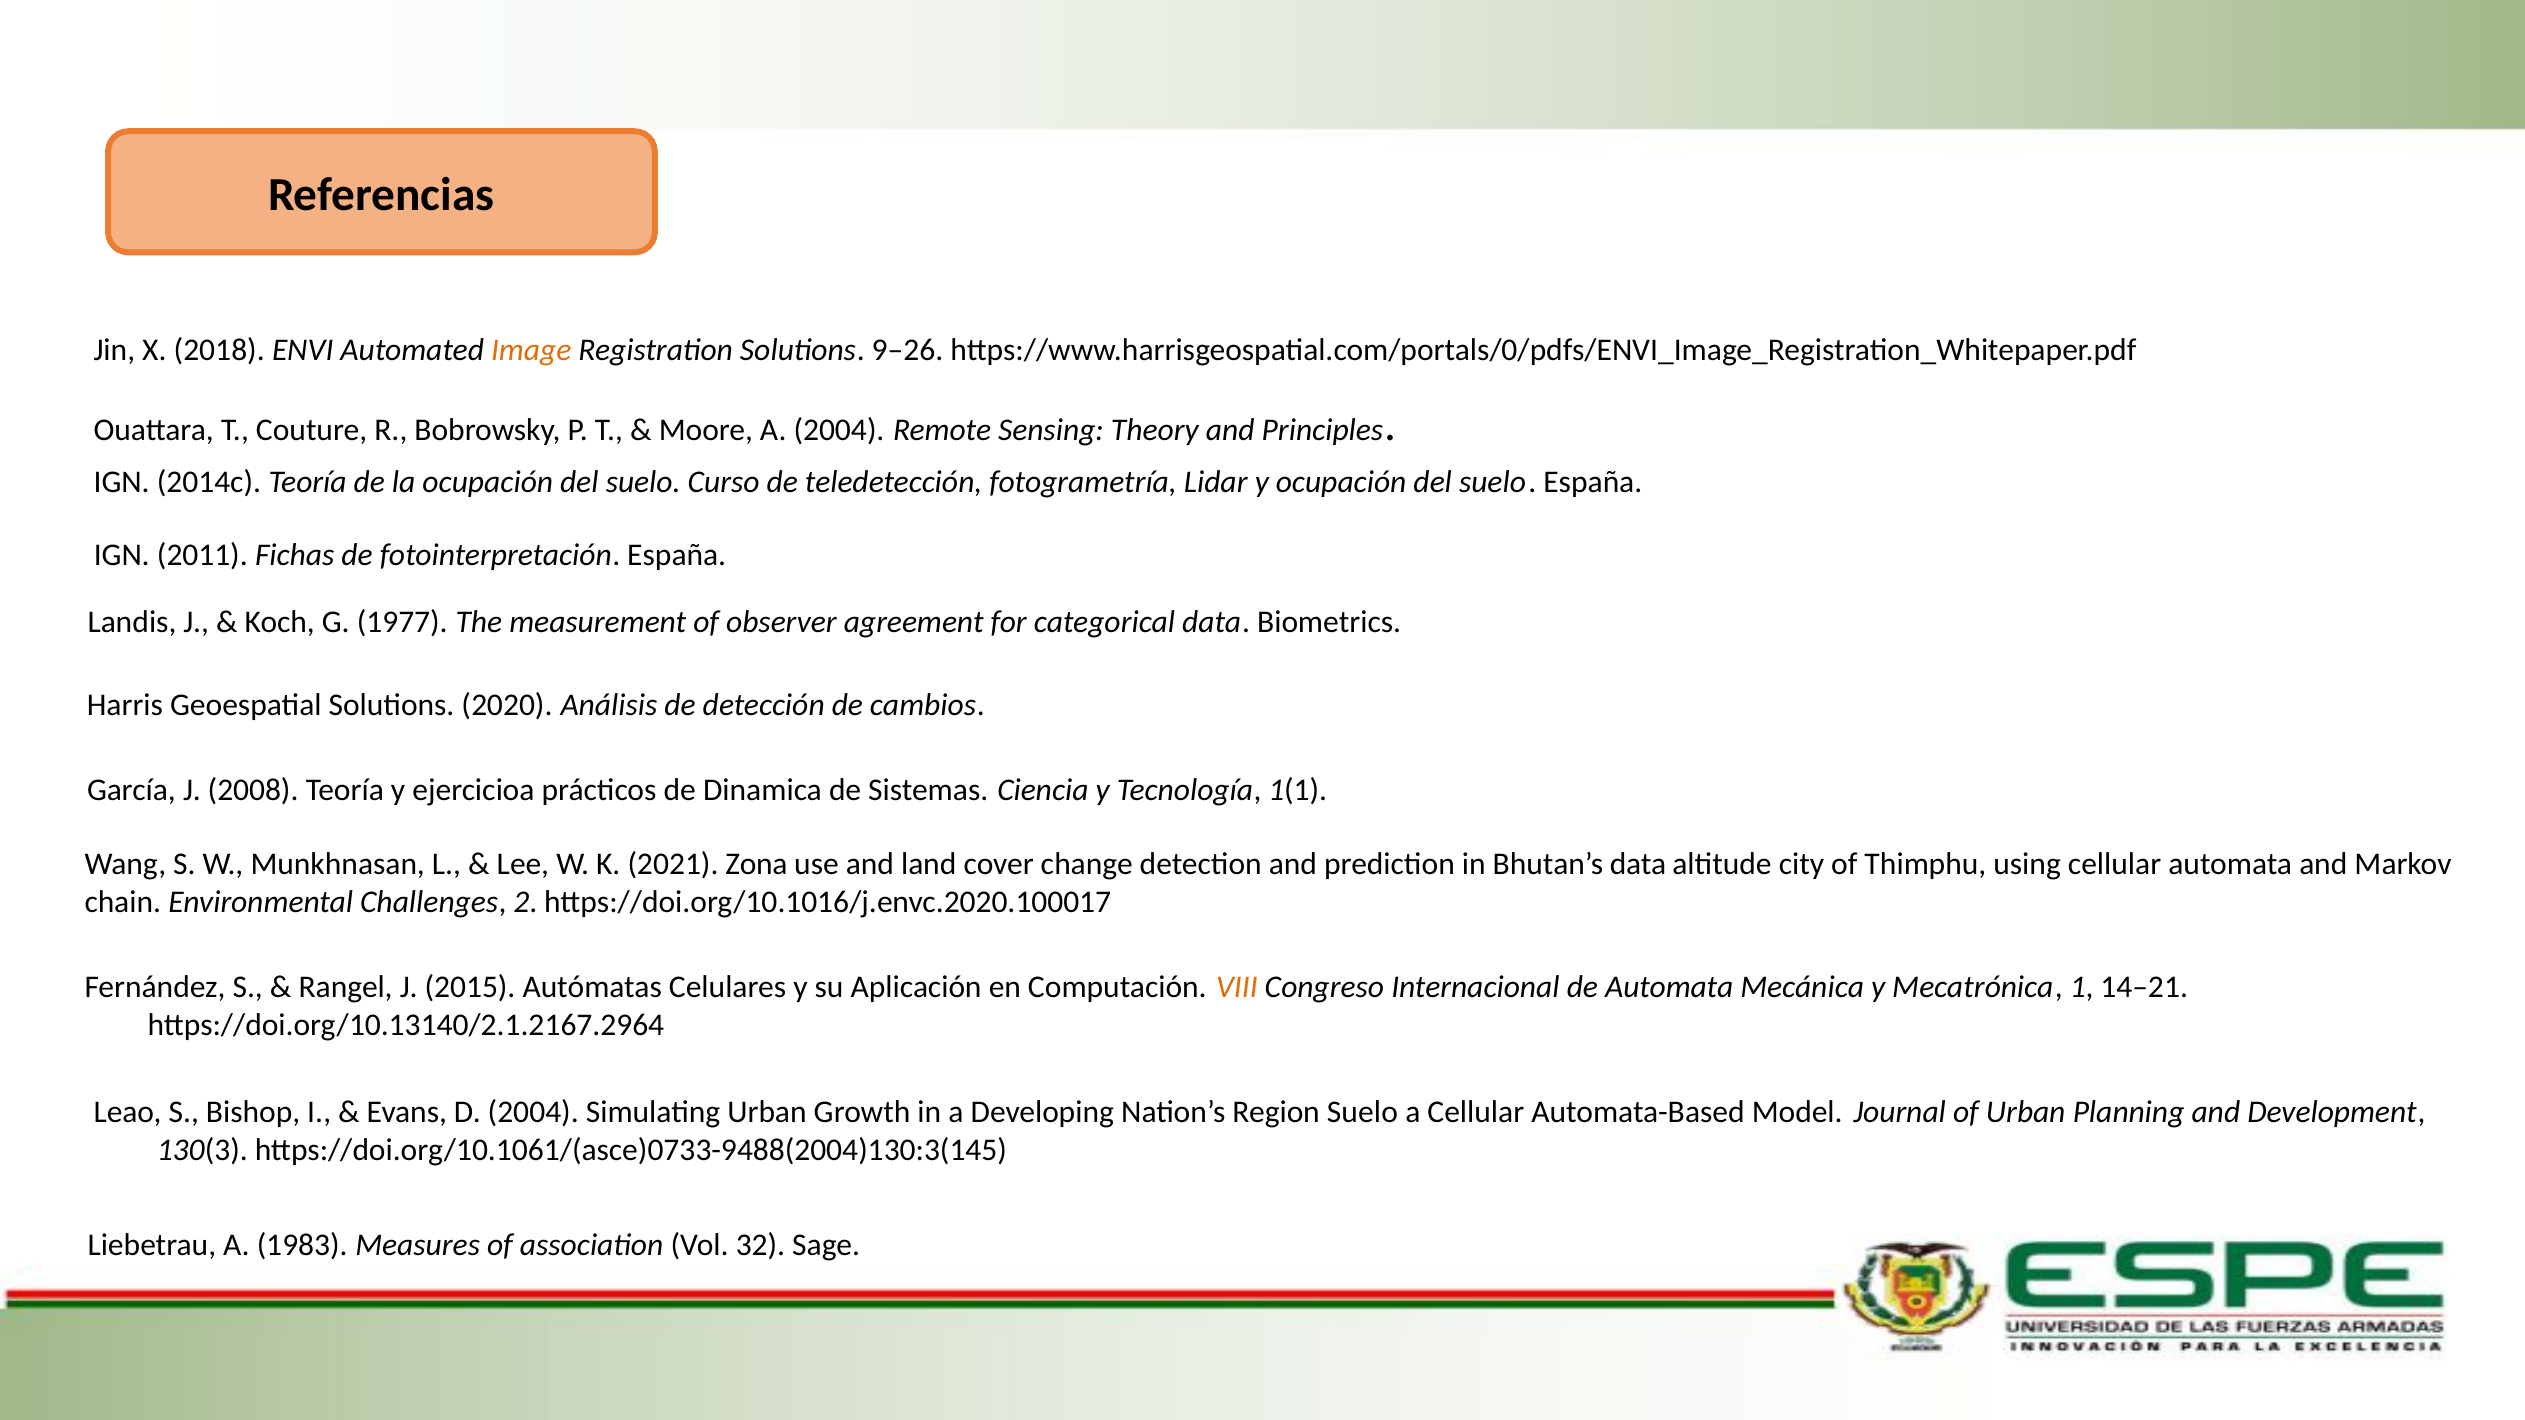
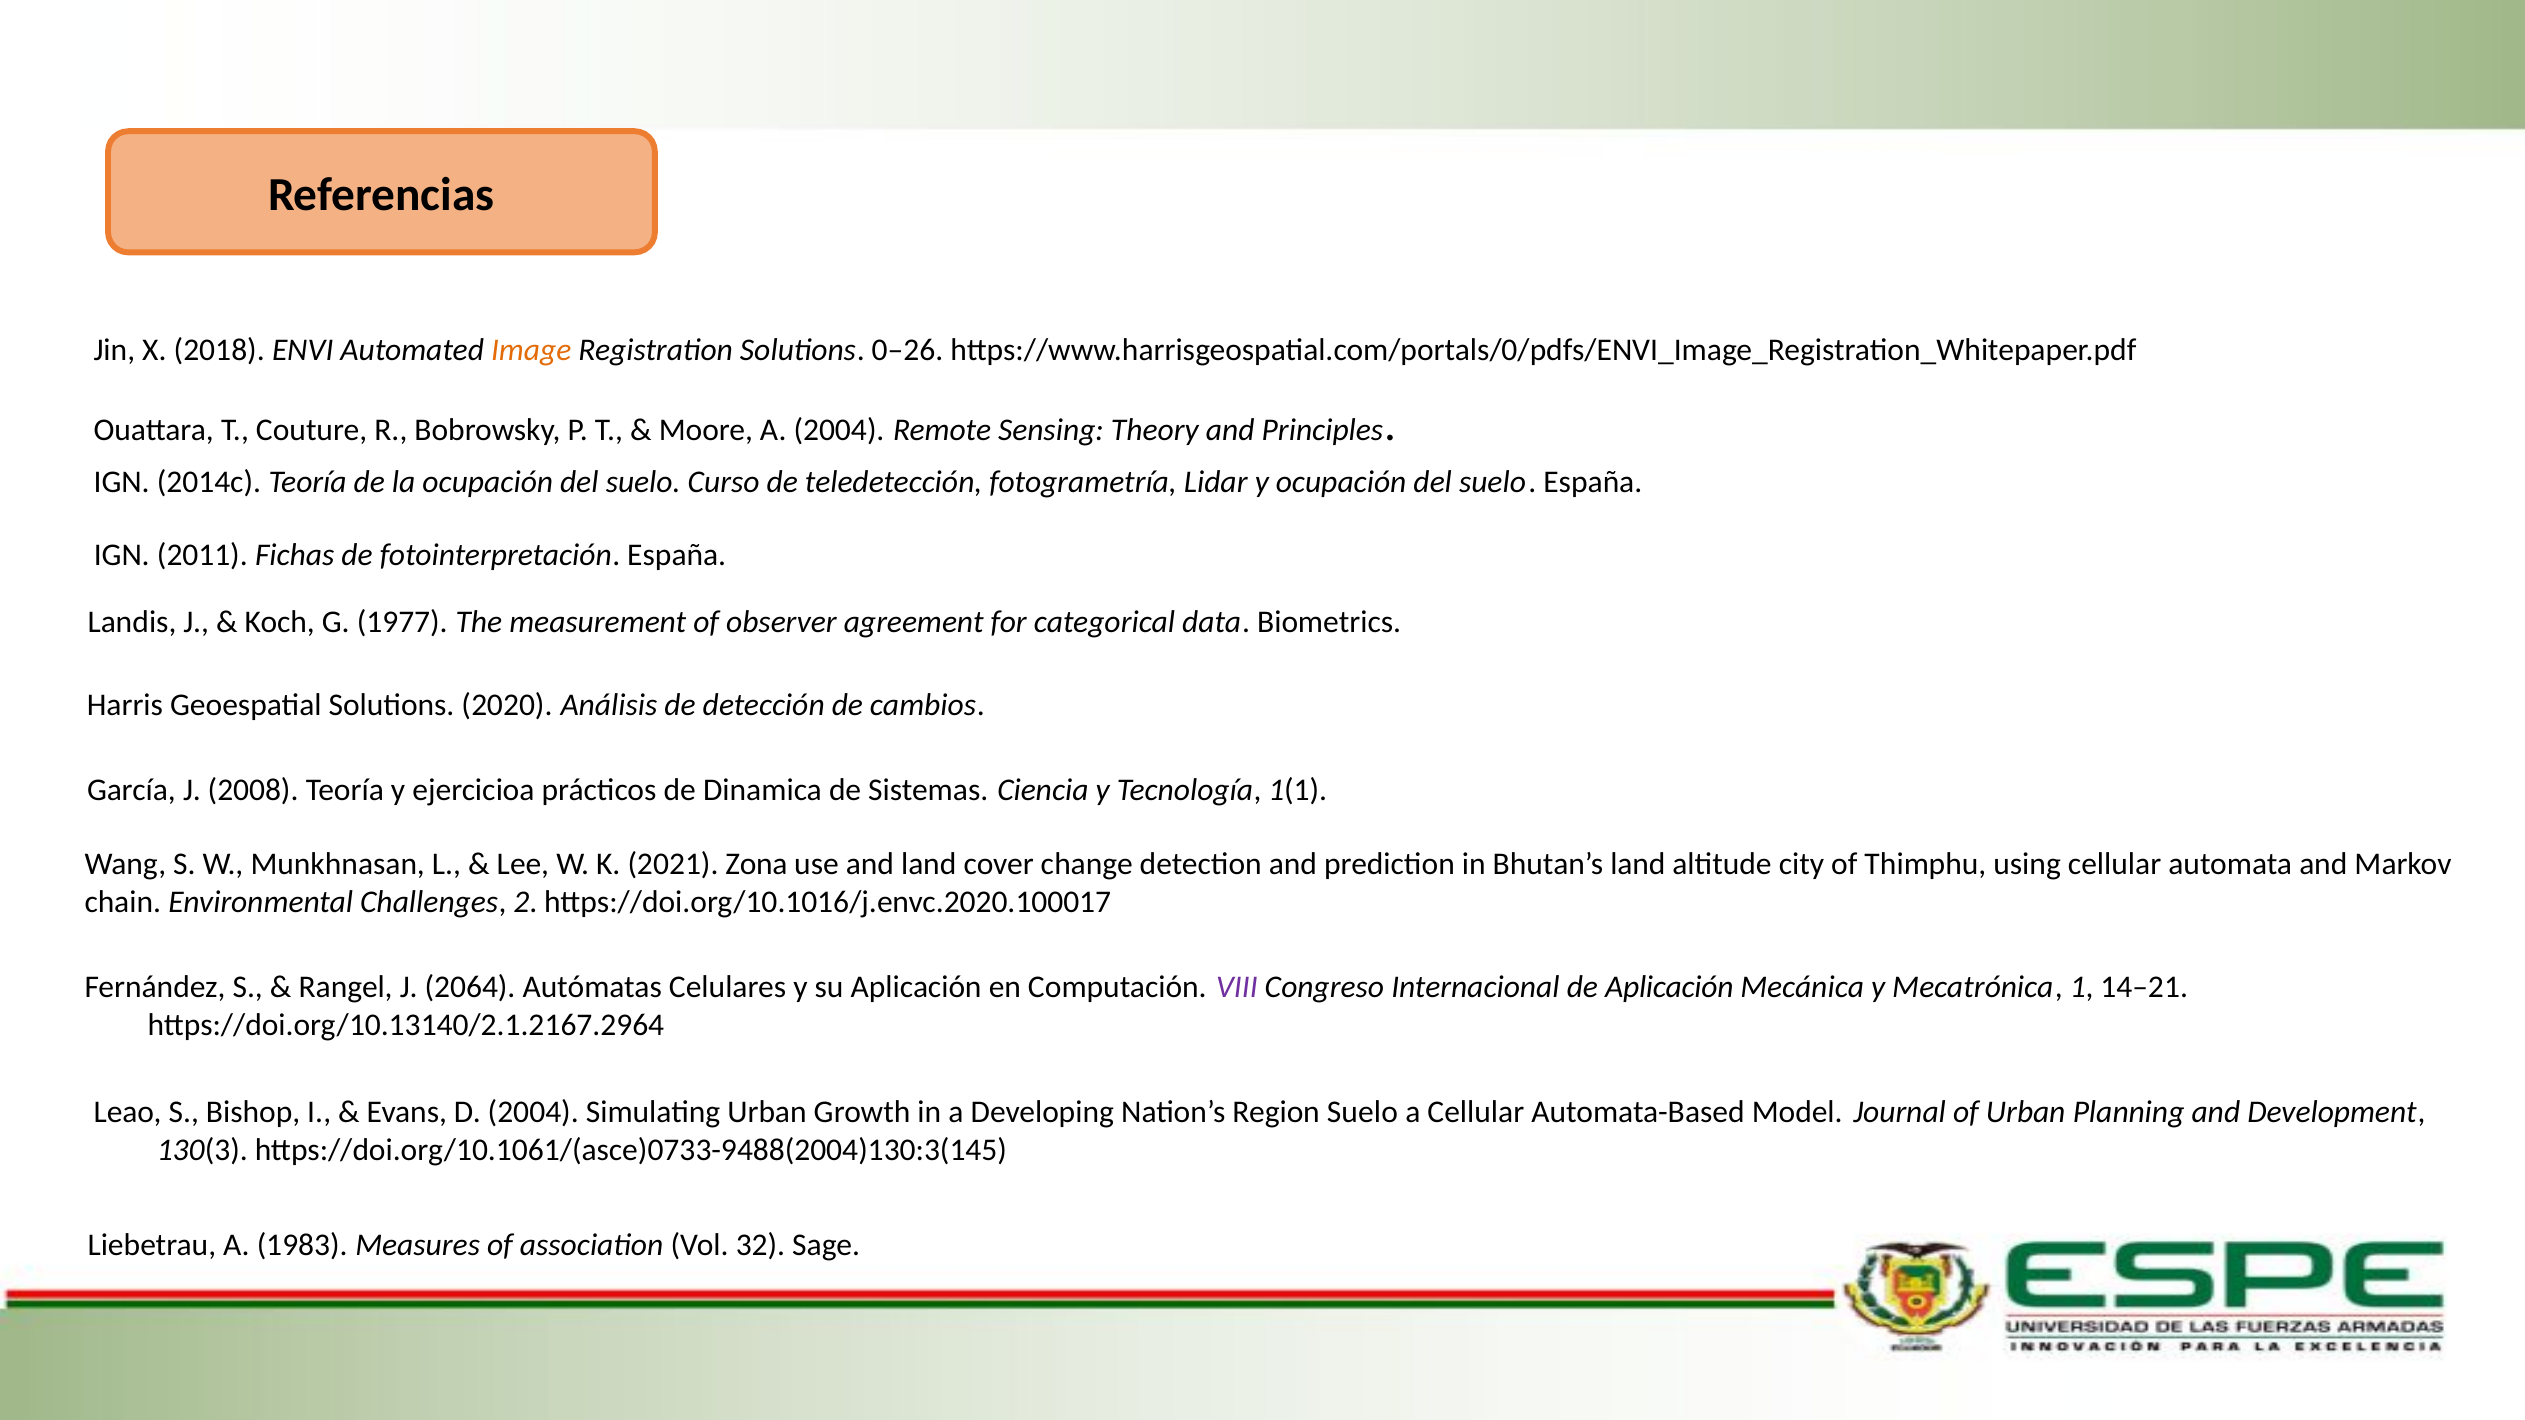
9–26: 9–26 -> 0–26
Bhutan’s data: data -> land
2015: 2015 -> 2064
VIII colour: orange -> purple
de Automata: Automata -> Aplicación
